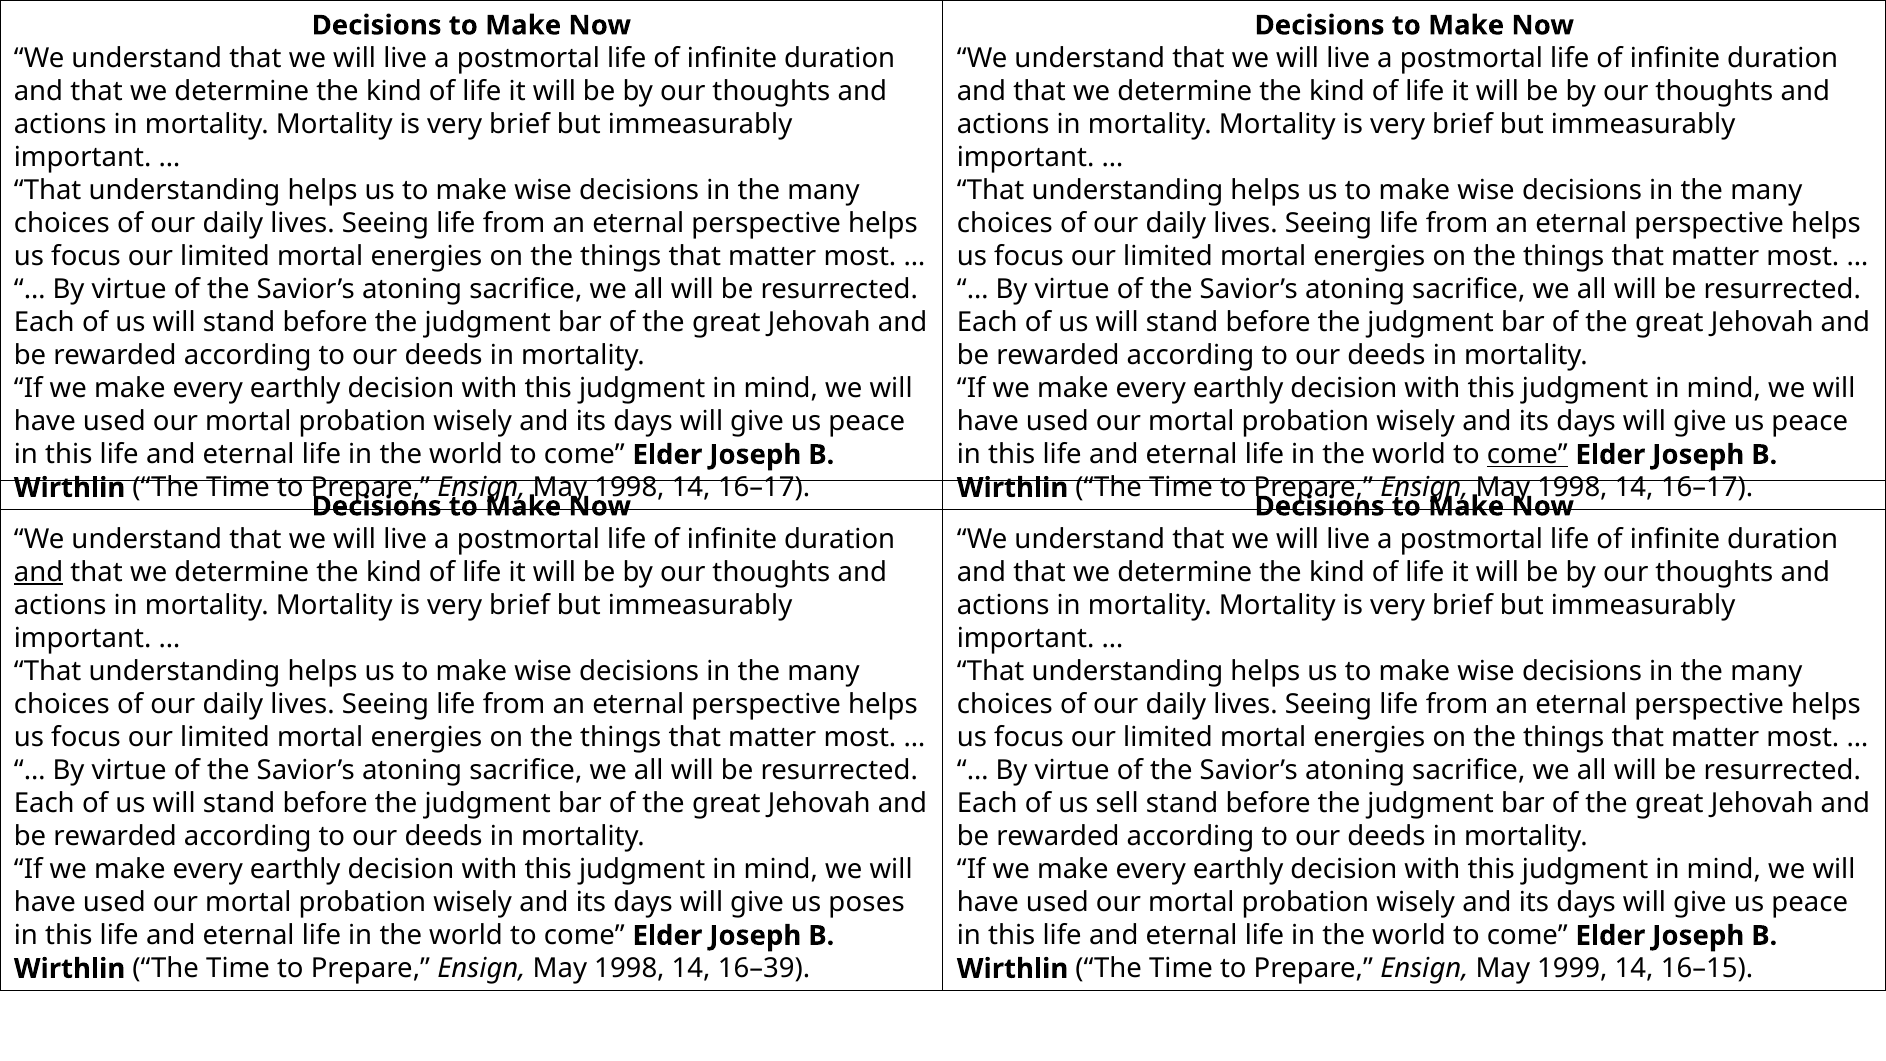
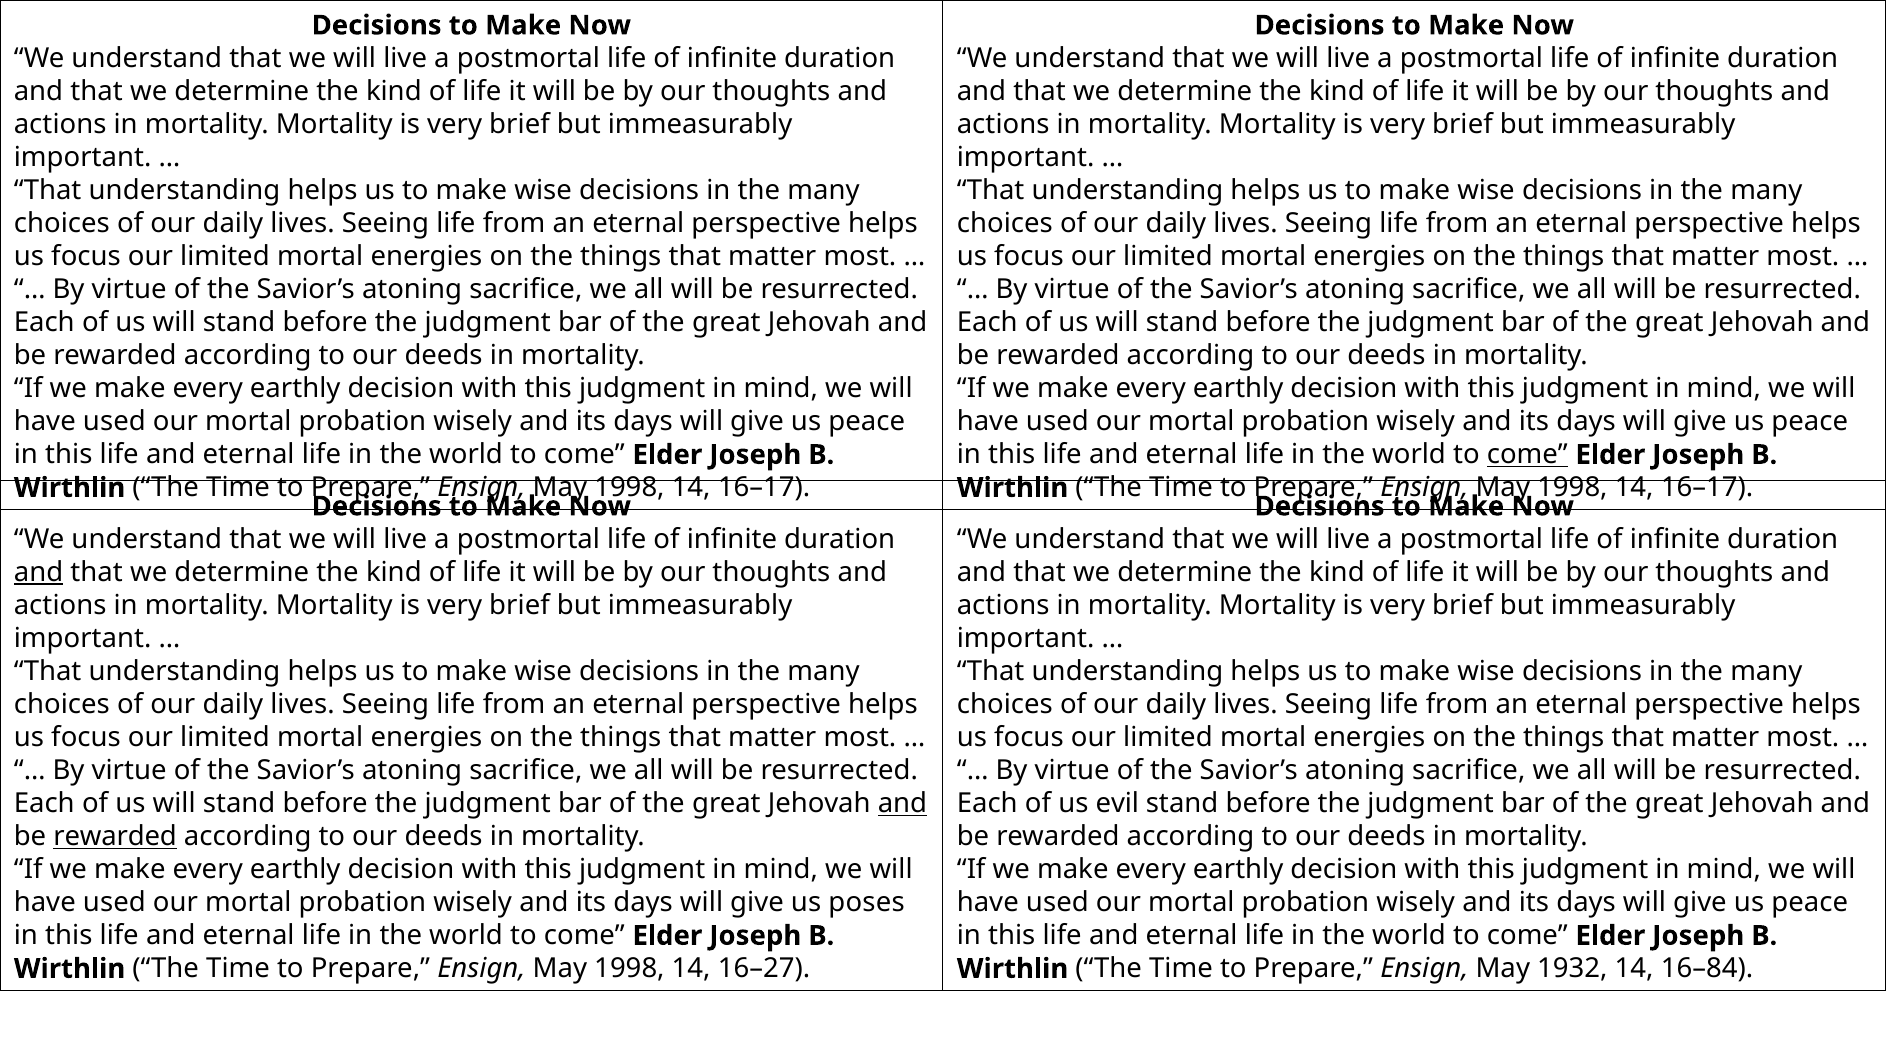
and at (902, 803) underline: none -> present
sell: sell -> evil
rewarded at (115, 836) underline: none -> present
16–39: 16–39 -> 16–27
1999: 1999 -> 1932
16–15: 16–15 -> 16–84
